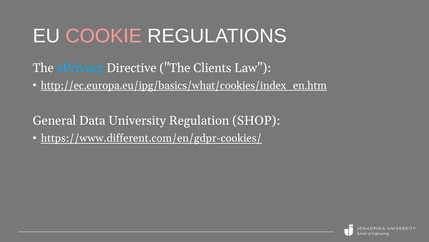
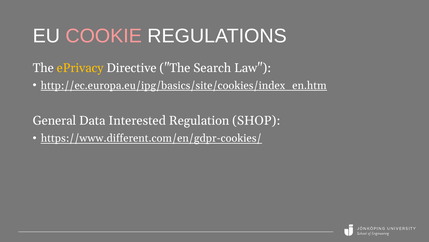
ePrivacy colour: light blue -> yellow
Clients: Clients -> Search
http://ec.europa.eu/ipg/basics/what/cookies/index_en.htm: http://ec.europa.eu/ipg/basics/what/cookies/index_en.htm -> http://ec.europa.eu/ipg/basics/site/cookies/index_en.htm
University: University -> Interested
